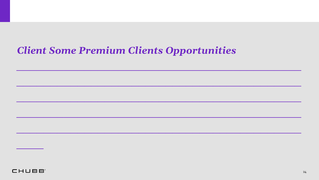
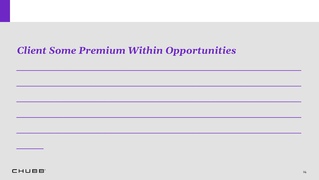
Clients: Clients -> Within
